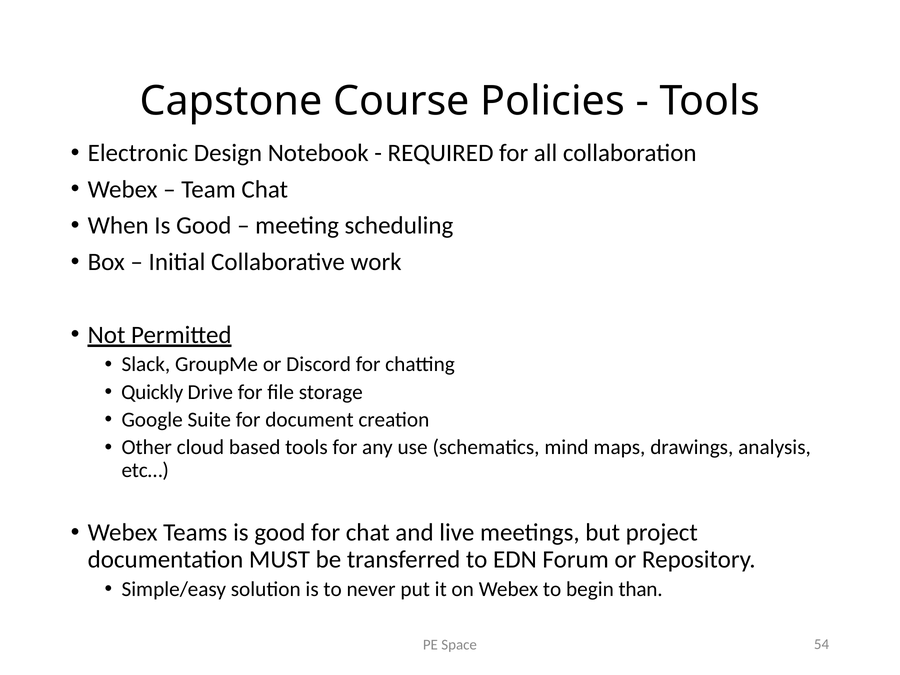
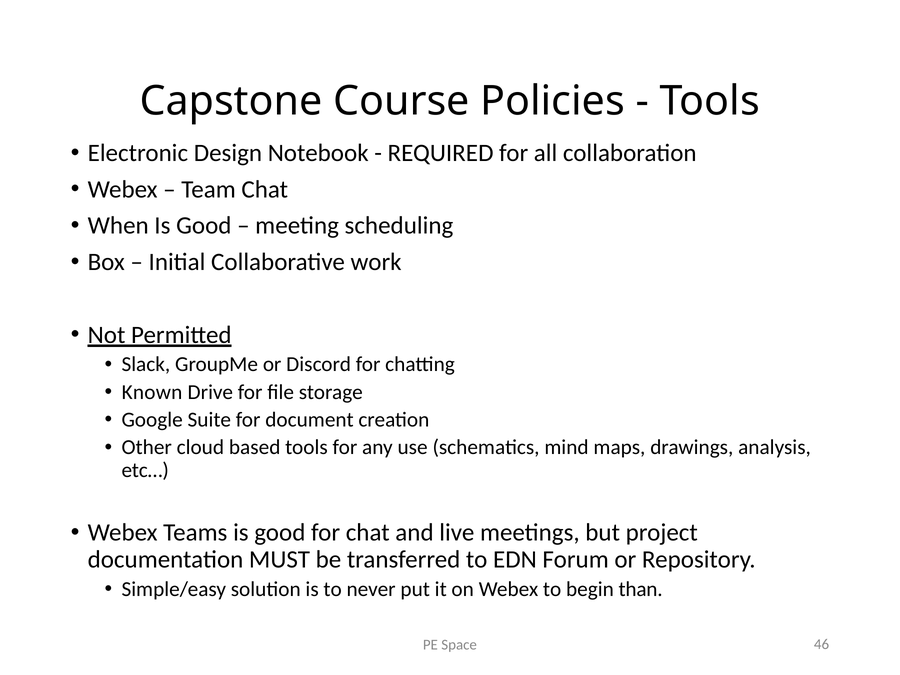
Quickly: Quickly -> Known
54: 54 -> 46
